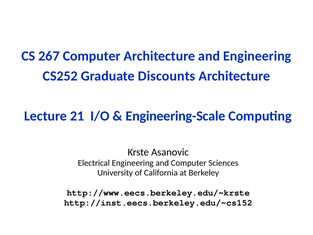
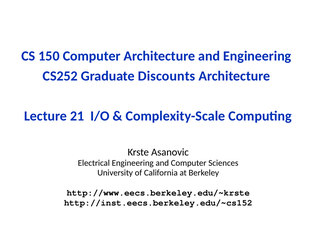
267: 267 -> 150
Engineering-Scale: Engineering-Scale -> Complexity-Scale
